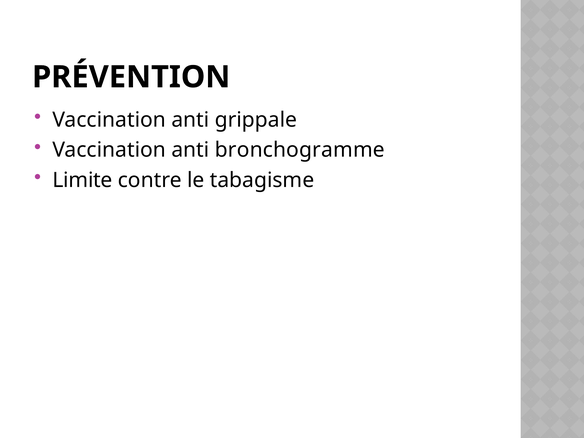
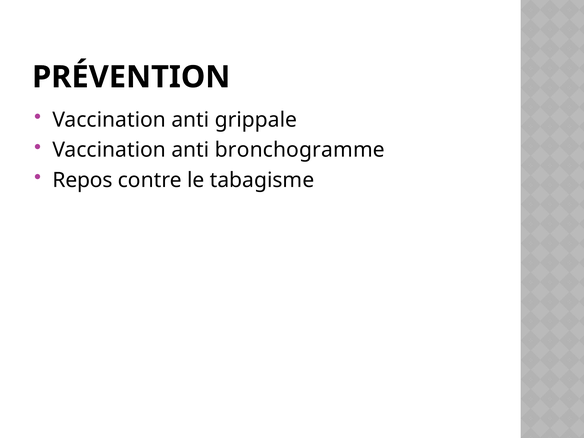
Limite: Limite -> Repos
